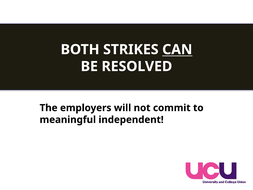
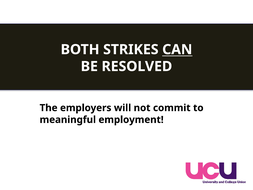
independent: independent -> employment
